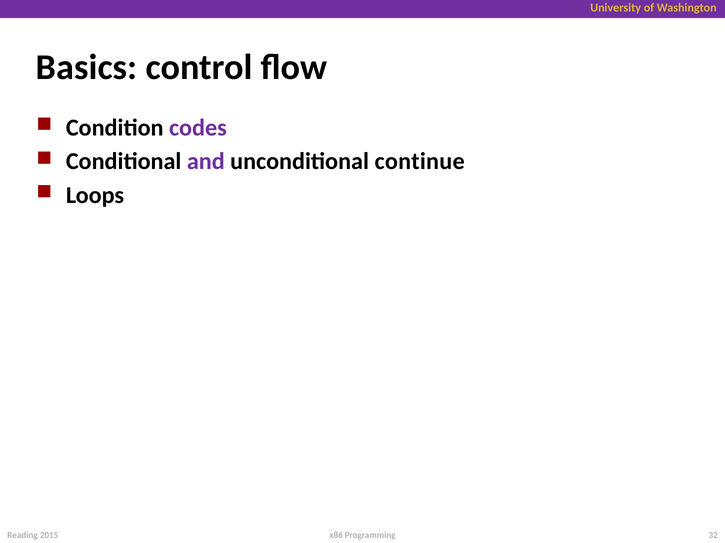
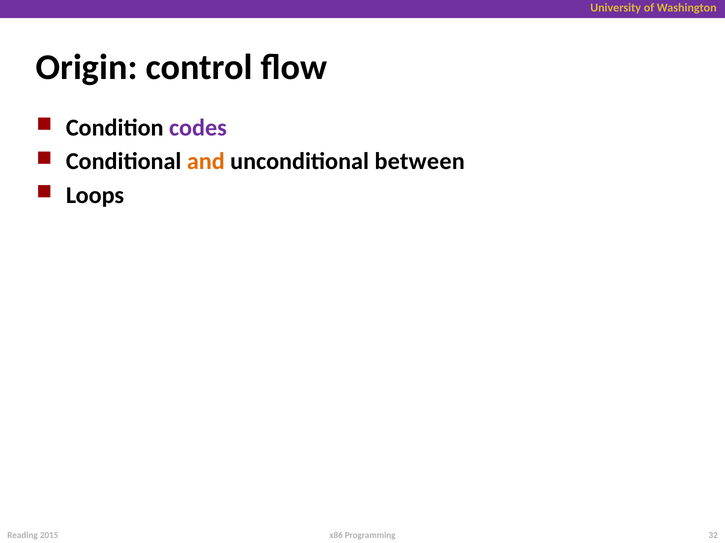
Basics: Basics -> Origin
and colour: purple -> orange
continue: continue -> between
